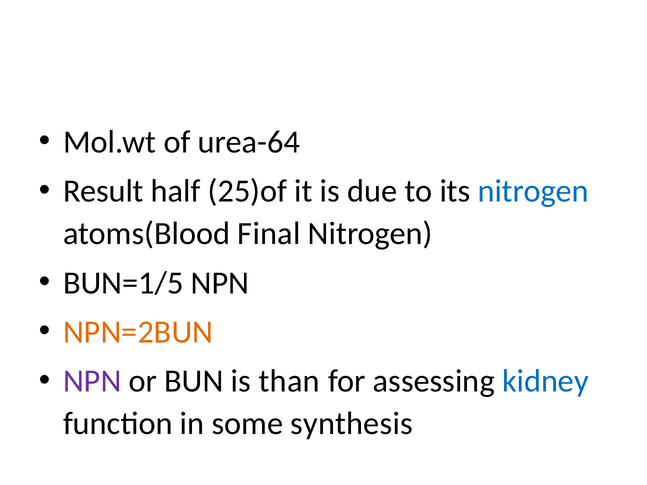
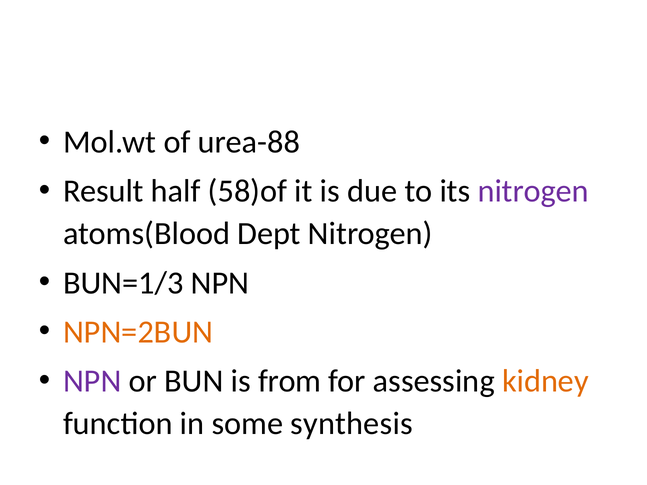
urea-64: urea-64 -> urea-88
25)of: 25)of -> 58)of
nitrogen at (533, 191) colour: blue -> purple
Final: Final -> Dept
BUN=1/5: BUN=1/5 -> BUN=1/3
than: than -> from
kidney colour: blue -> orange
